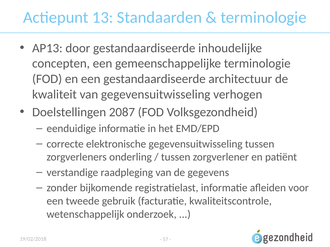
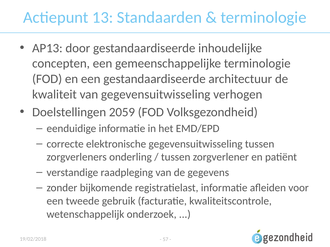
2087: 2087 -> 2059
